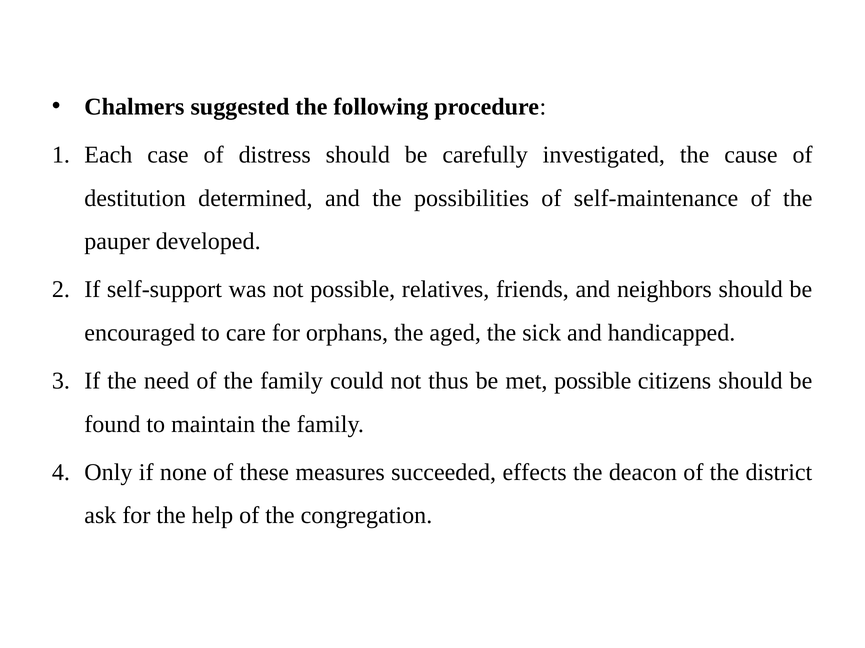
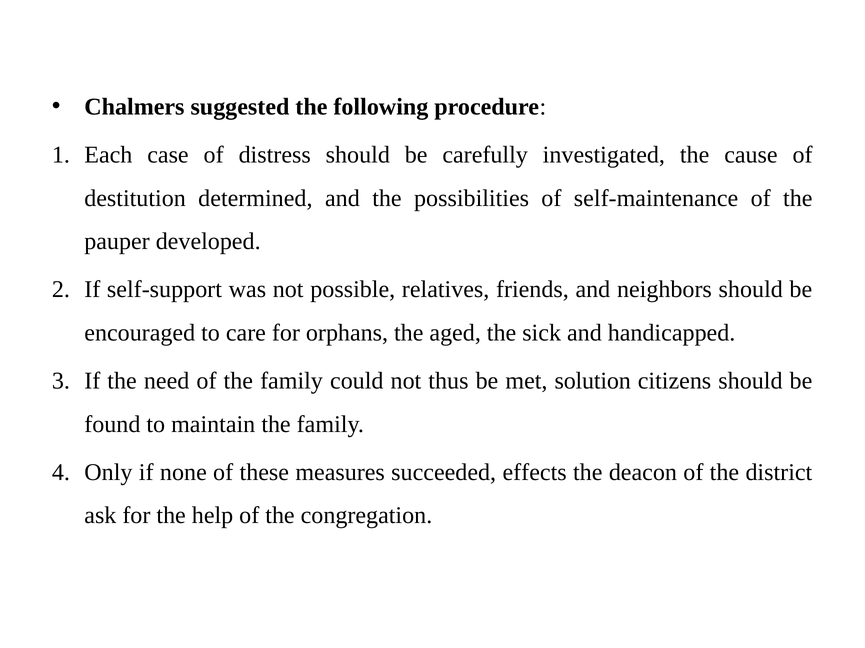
met possible: possible -> solution
